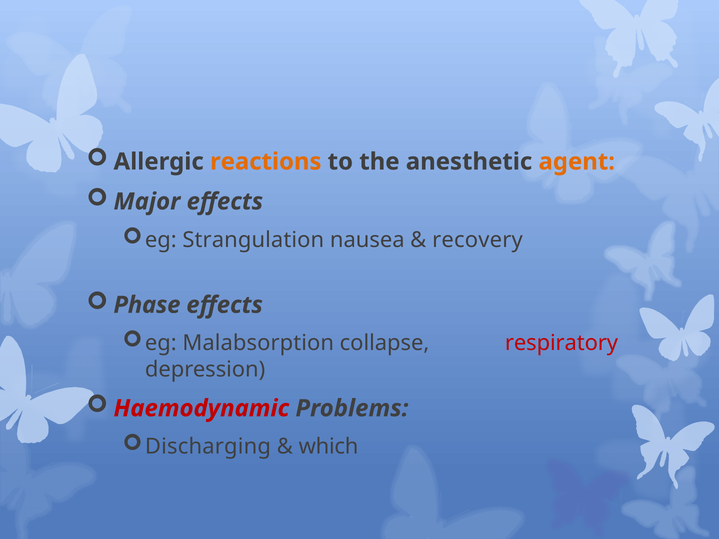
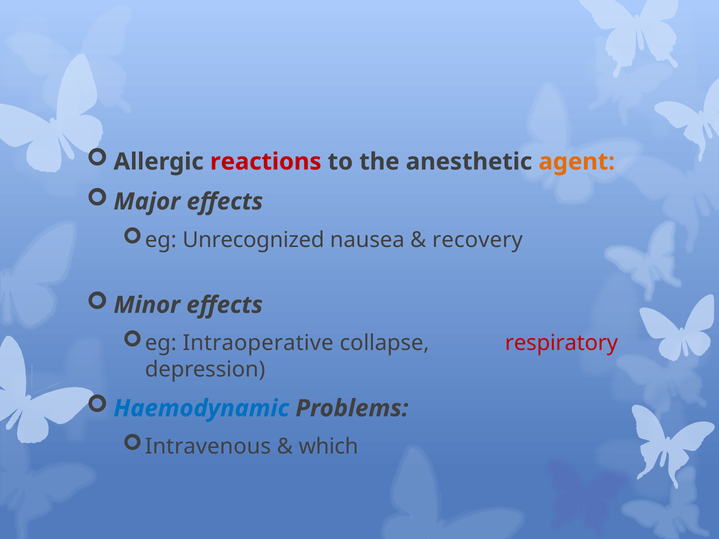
reactions colour: orange -> red
Strangulation: Strangulation -> Unrecognized
Phase: Phase -> Minor
Malabsorption: Malabsorption -> Intraoperative
Haemodynamic colour: red -> blue
Discharging: Discharging -> Intravenous
